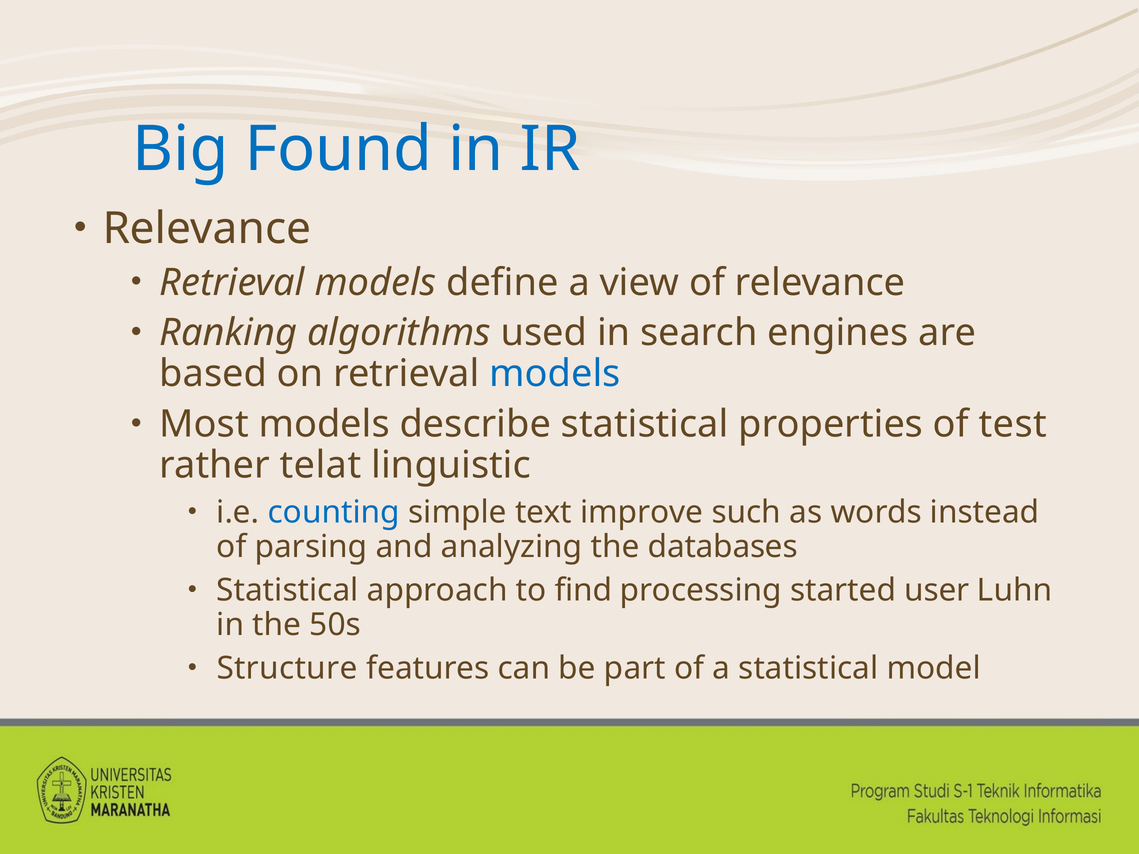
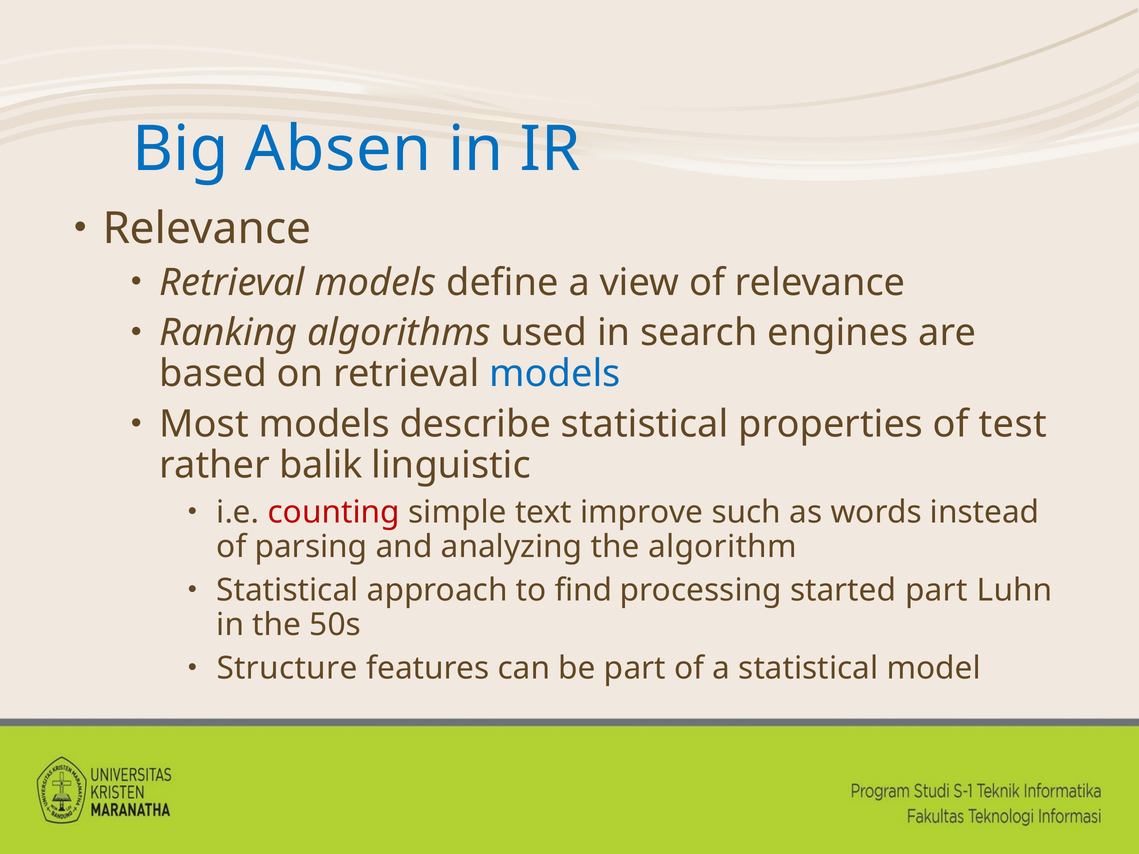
Found: Found -> Absen
telat: telat -> balik
counting colour: blue -> red
databases: databases -> algorithm
started user: user -> part
